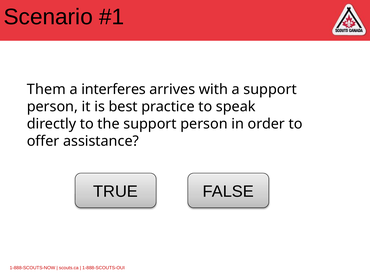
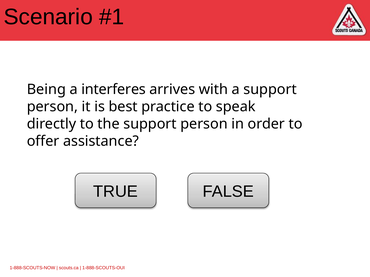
Them: Them -> Being
